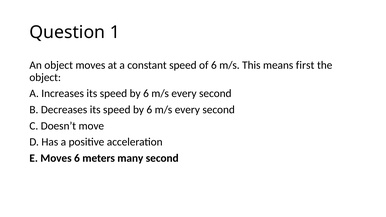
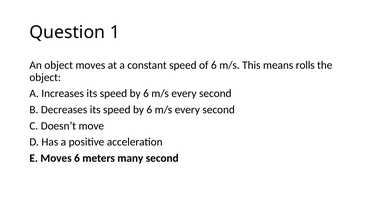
first: first -> rolls
